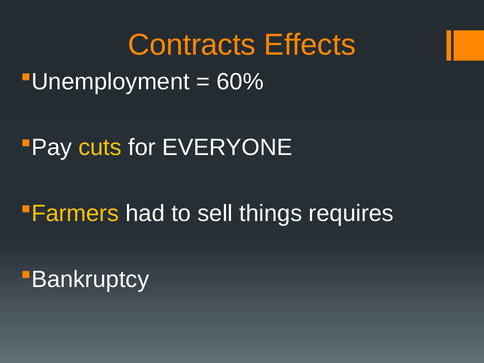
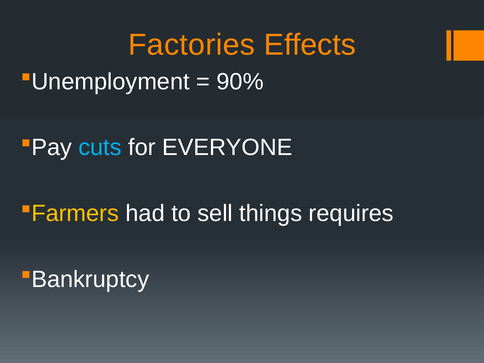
Contracts: Contracts -> Factories
60%: 60% -> 90%
cuts colour: yellow -> light blue
